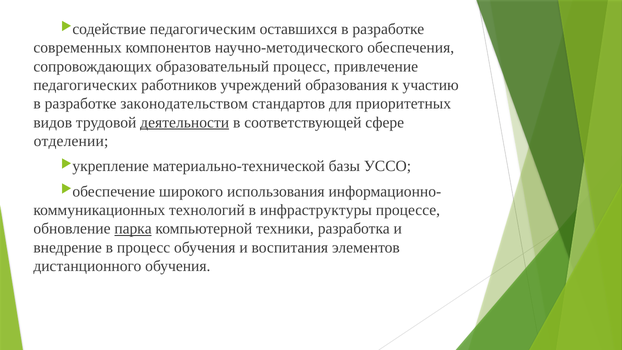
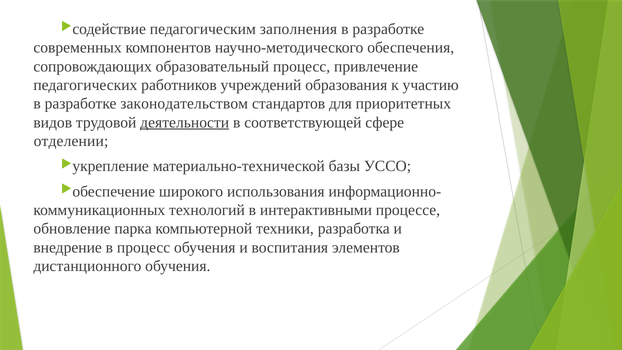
оставшихся: оставшихся -> заполнения
инфраструктуры: инфраструктуры -> интерактивными
парка underline: present -> none
